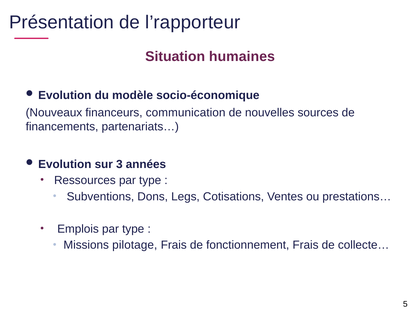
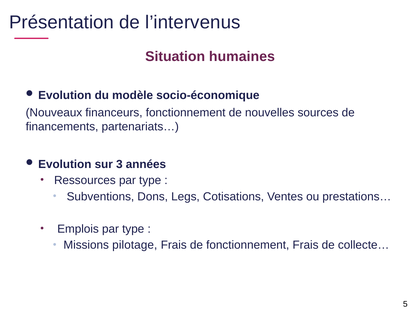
l’rapporteur: l’rapporteur -> l’intervenus
financeurs communication: communication -> fonctionnement
